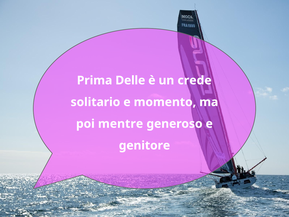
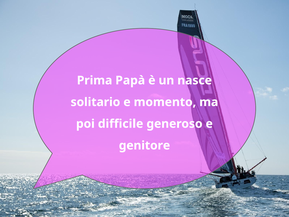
Delle: Delle -> Papà
crede: crede -> nasce
mentre: mentre -> difficile
